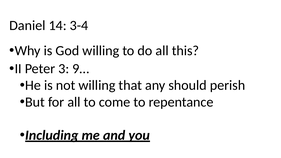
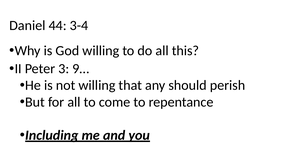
14: 14 -> 44
